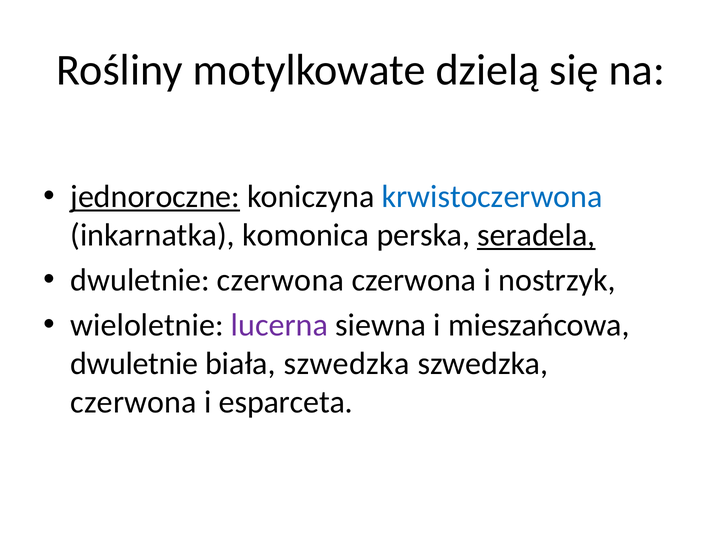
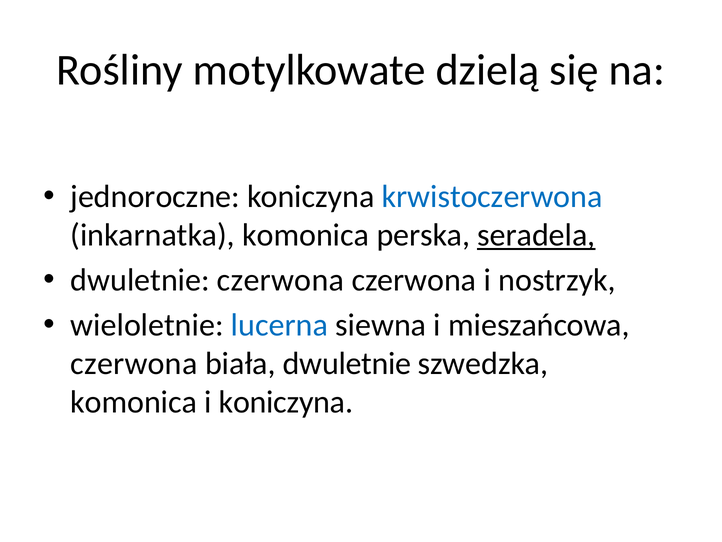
jednoroczne underline: present -> none
lucerna colour: purple -> blue
dwuletnie at (134, 363): dwuletnie -> czerwona
biała szwedzka: szwedzka -> dwuletnie
czerwona at (134, 402): czerwona -> komonica
i esparceta: esparceta -> koniczyna
